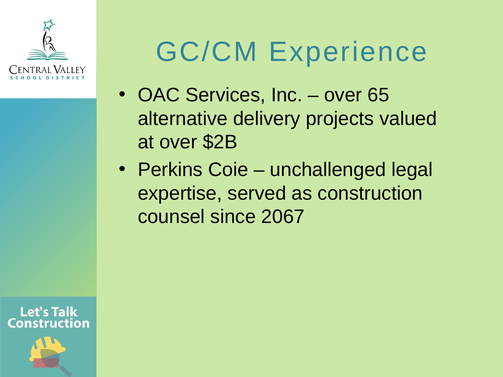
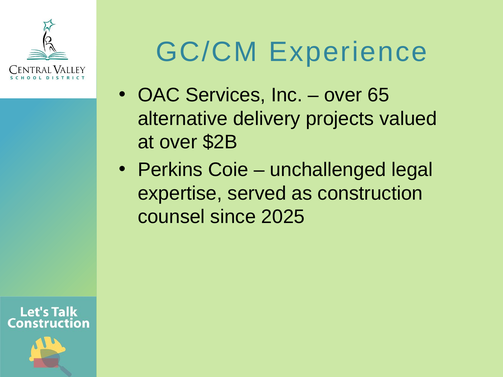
2067: 2067 -> 2025
